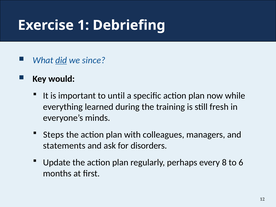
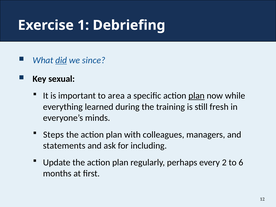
would: would -> sexual
until: until -> area
plan at (197, 96) underline: none -> present
disorders: disorders -> including
8: 8 -> 2
